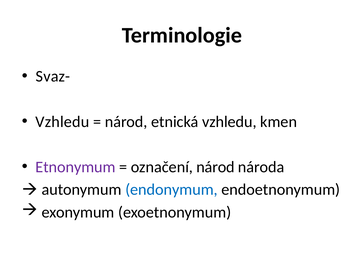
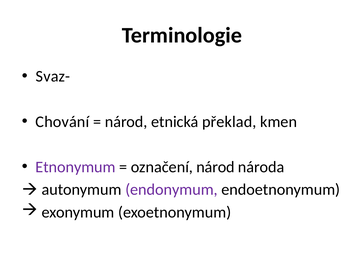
Vzhledu at (62, 122): Vzhledu -> Chování
etnická vzhledu: vzhledu -> překlad
endonymum colour: blue -> purple
